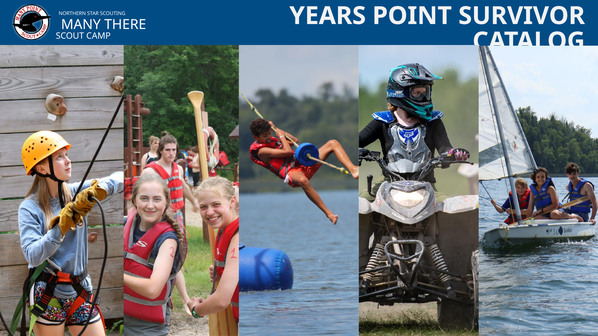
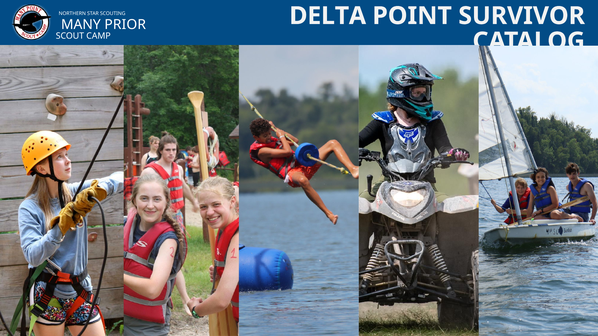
YEARS: YEARS -> DELTA
THERE: THERE -> PRIOR
